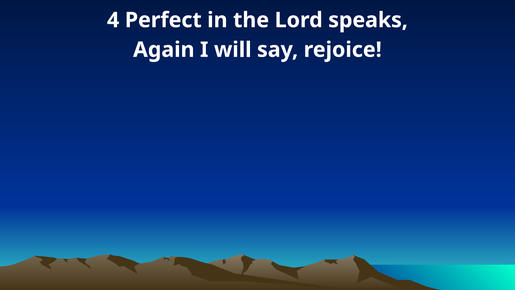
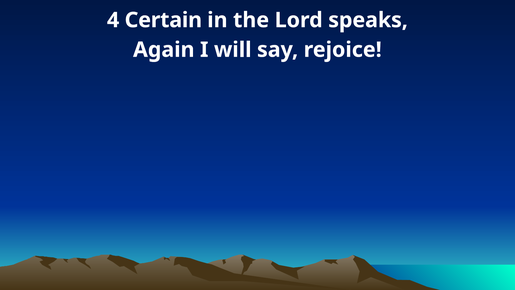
Perfect: Perfect -> Certain
